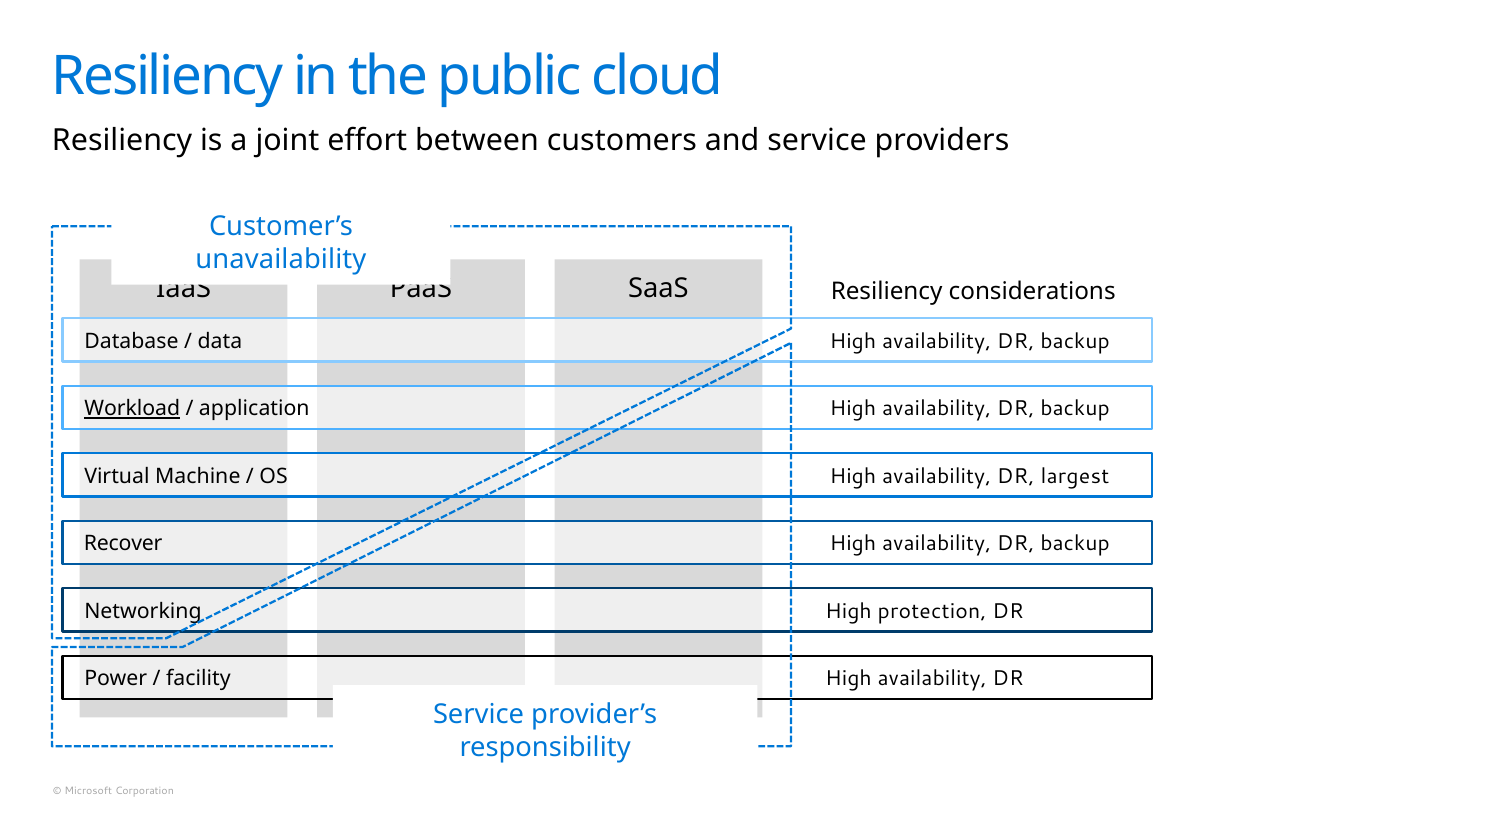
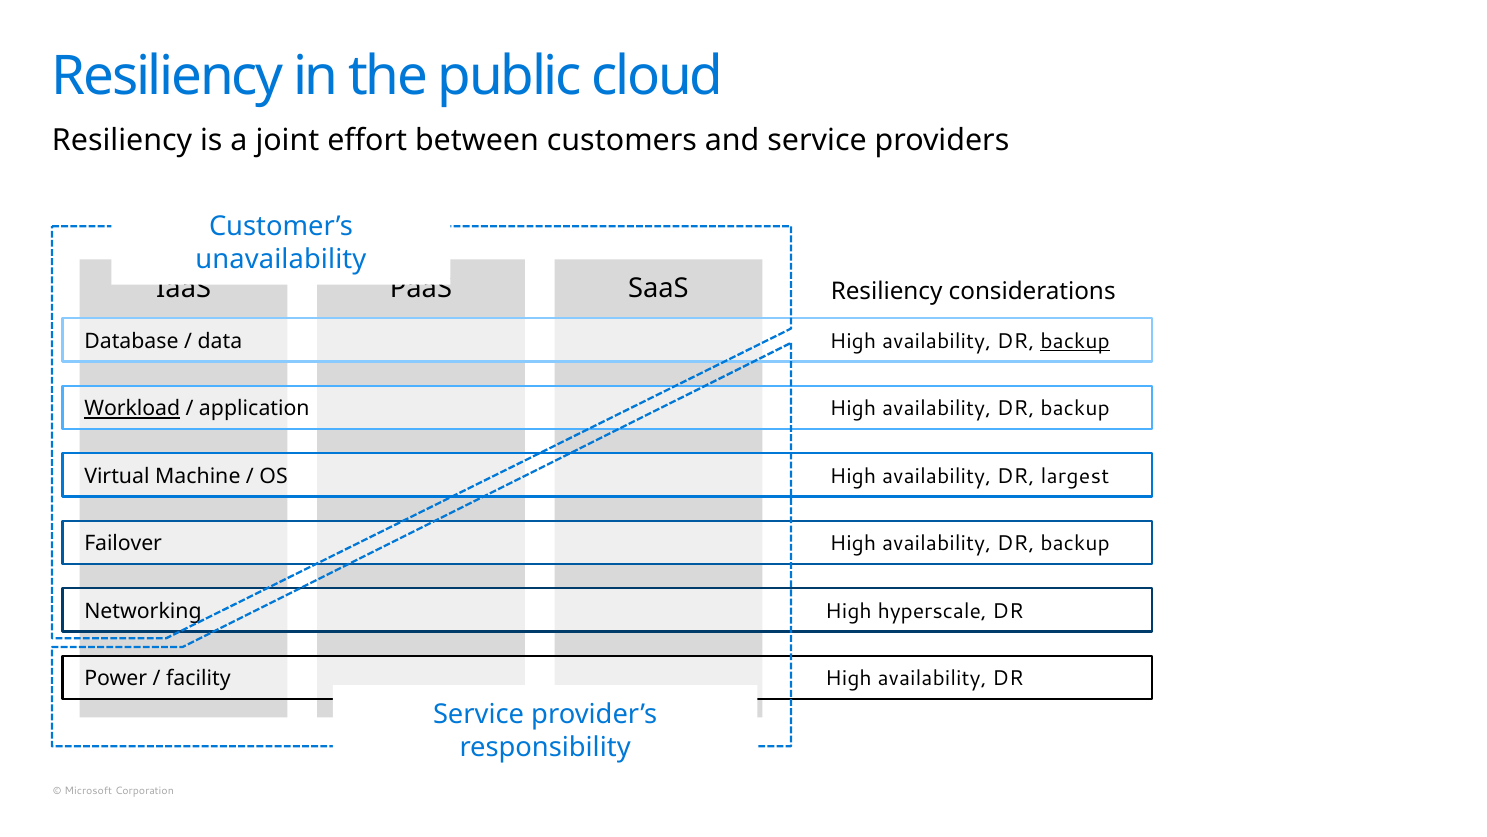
backup at (1075, 341) underline: none -> present
Recover: Recover -> Failover
protection: protection -> hyperscale
